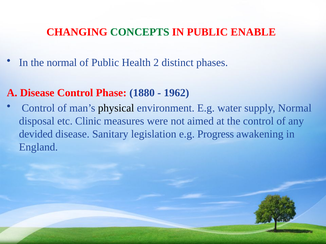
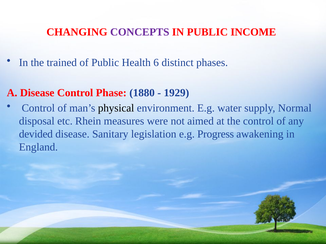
CONCEPTS colour: green -> purple
ENABLE: ENABLE -> INCOME
the normal: normal -> trained
2: 2 -> 6
1962: 1962 -> 1929
Clinic: Clinic -> Rhein
